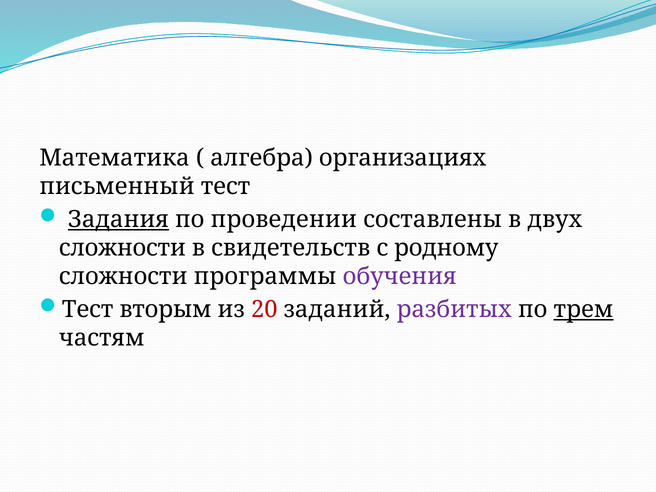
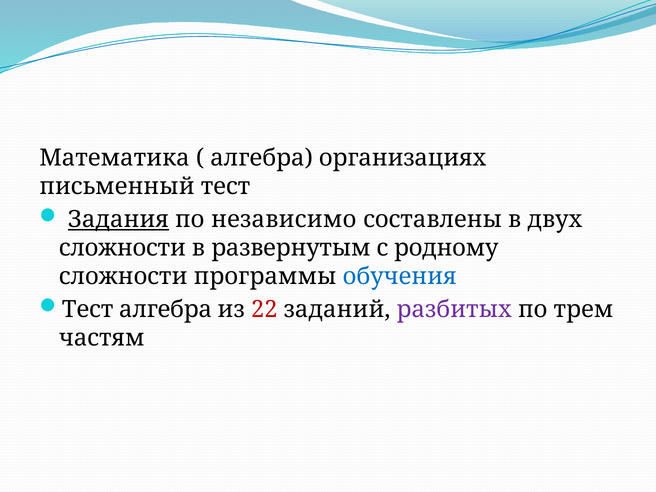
проведении: проведении -> независимо
свидетельств: свидетельств -> развернутым
обучения colour: purple -> blue
Тест вторым: вторым -> алгебра
20: 20 -> 22
трем underline: present -> none
